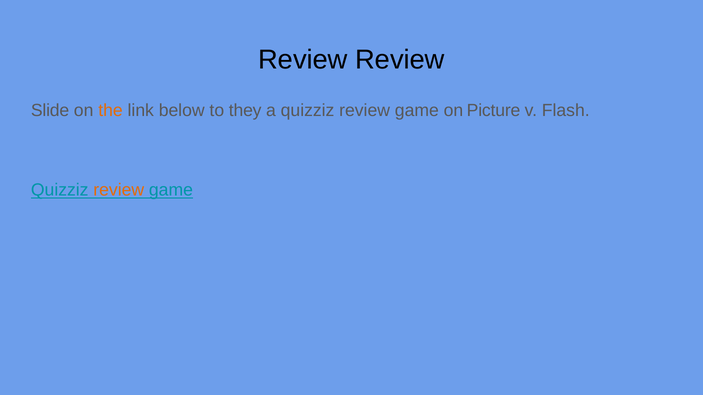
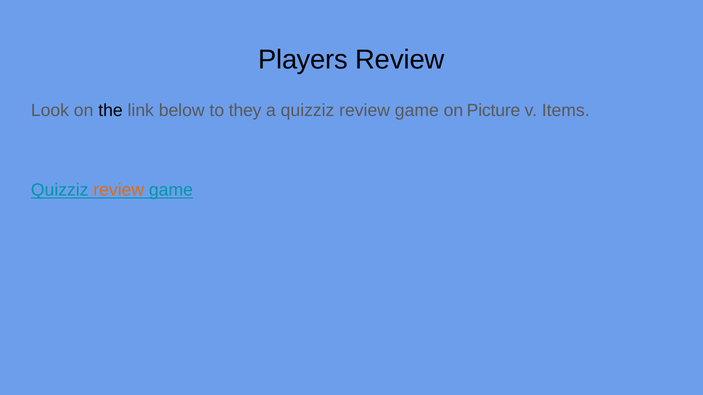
Review at (303, 60): Review -> Players
Slide: Slide -> Look
the colour: orange -> black
Flash: Flash -> Items
